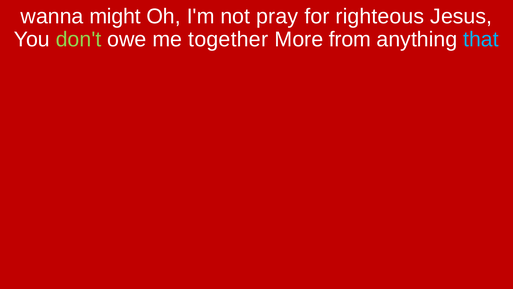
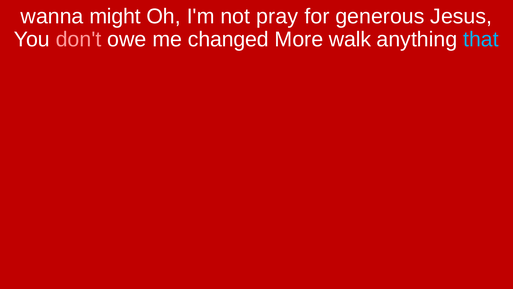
righteous: righteous -> generous
don't colour: light green -> pink
together: together -> changed
from: from -> walk
